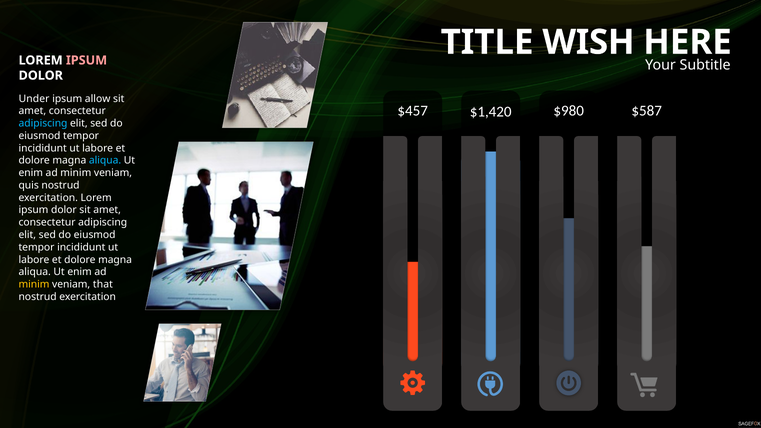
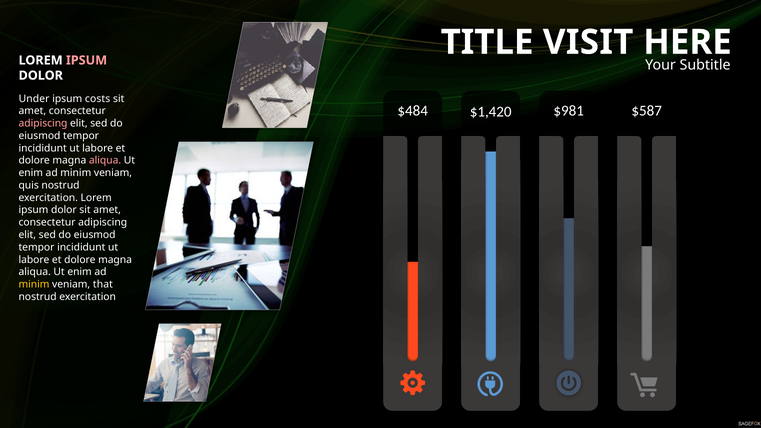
WISH: WISH -> VISIT
allow: allow -> costs
$457: $457 -> $484
$980: $980 -> $981
adipiscing at (43, 123) colour: light blue -> pink
aliqua at (105, 161) colour: light blue -> pink
